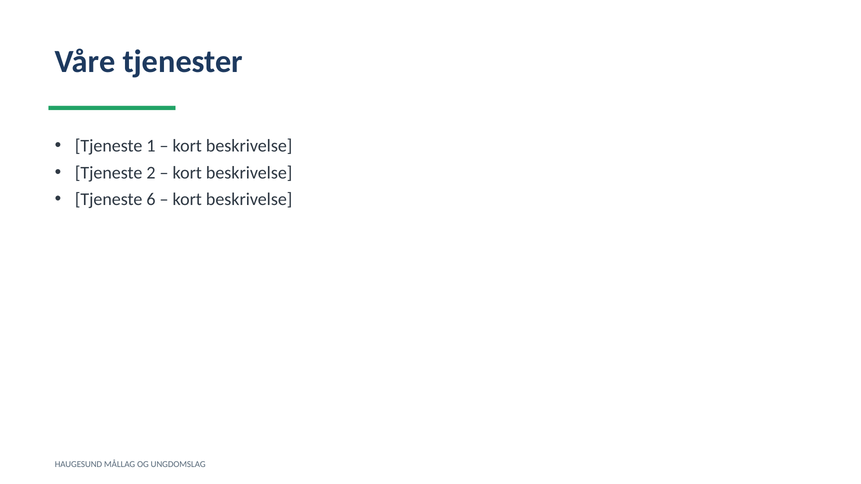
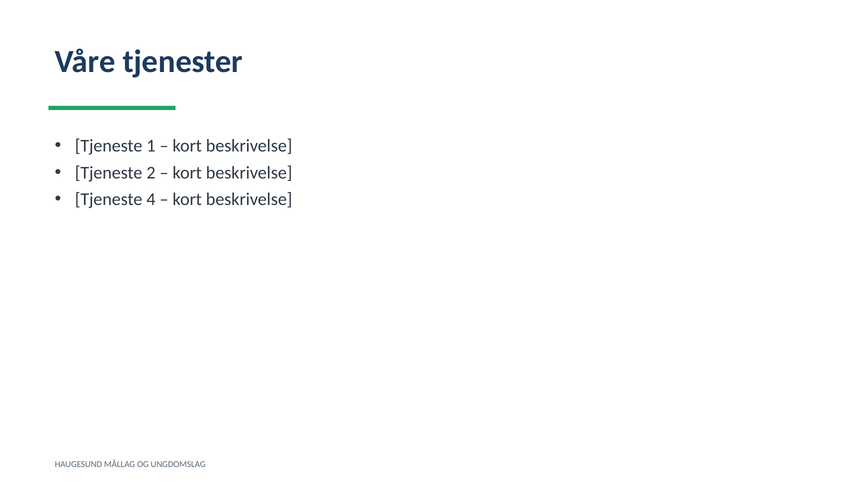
6: 6 -> 4
